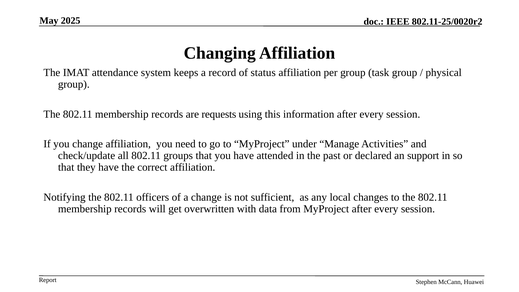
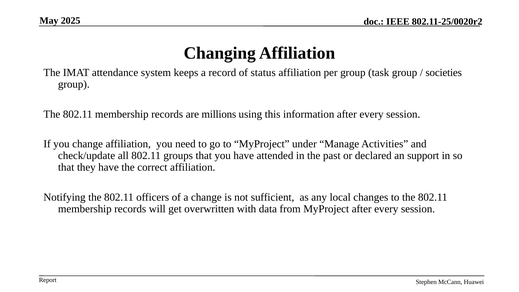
physical: physical -> societies
requests: requests -> millions
